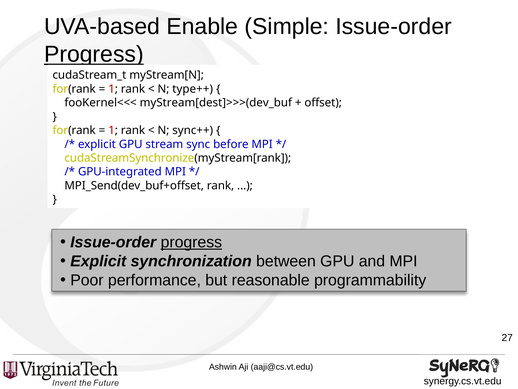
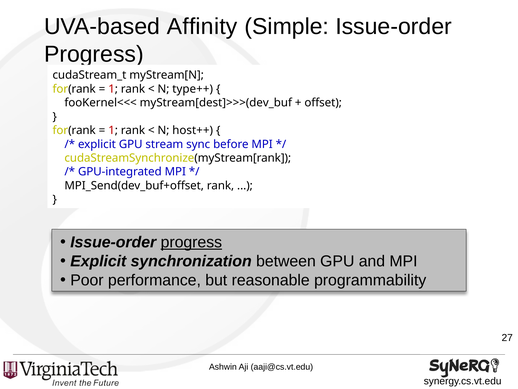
Enable: Enable -> Affinity
Progress at (94, 54) underline: present -> none
sync++: sync++ -> host++
